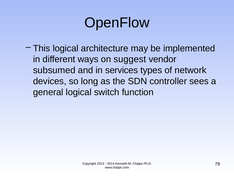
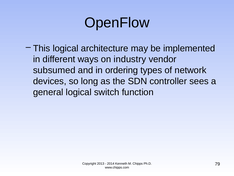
suggest: suggest -> industry
services: services -> ordering
